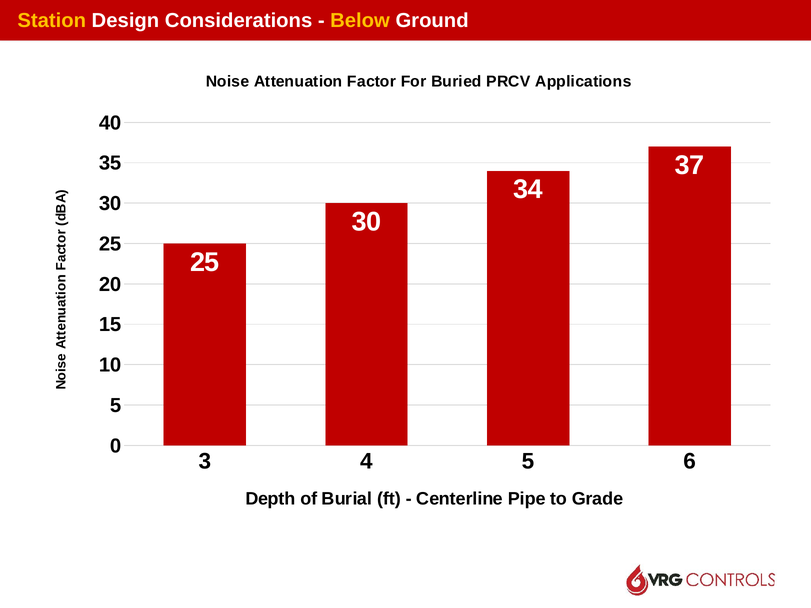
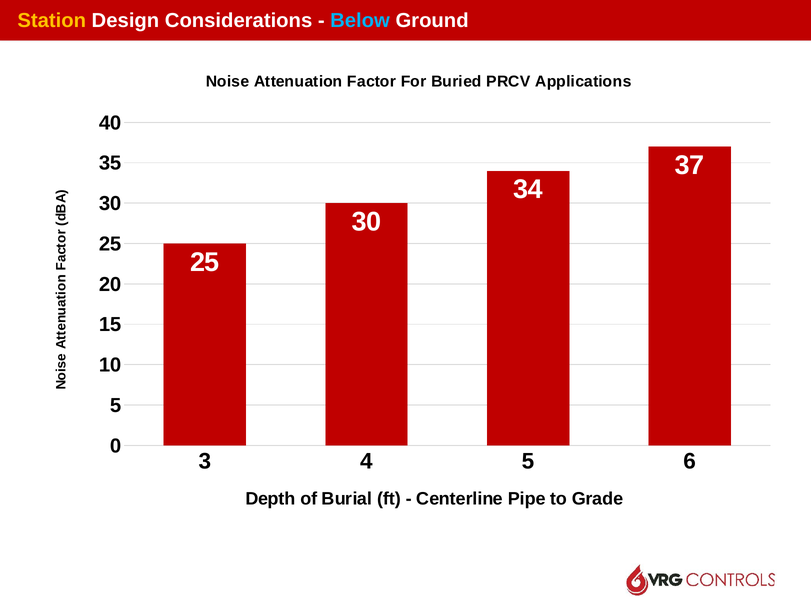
Below colour: yellow -> light blue
